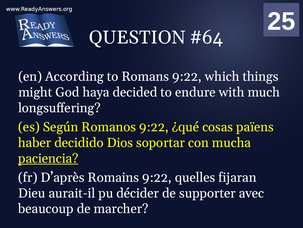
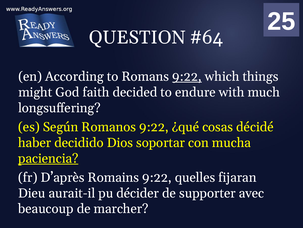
9:22 at (187, 76) underline: none -> present
haya: haya -> faith
païens: païens -> décidé
